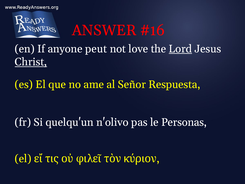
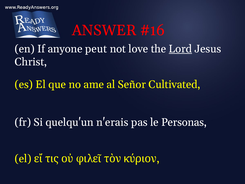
Christ underline: present -> none
Respuesta: Respuesta -> Cultivated
n'olivo: n'olivo -> n'erais
